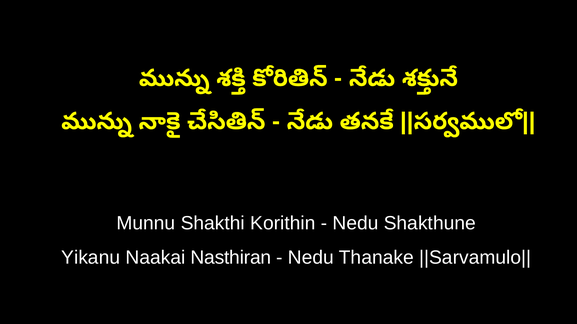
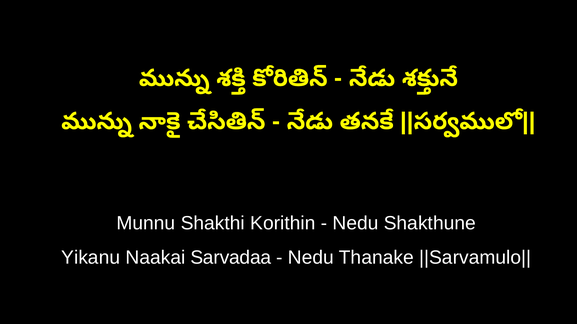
Nasthiran: Nasthiran -> Sarvadaa
